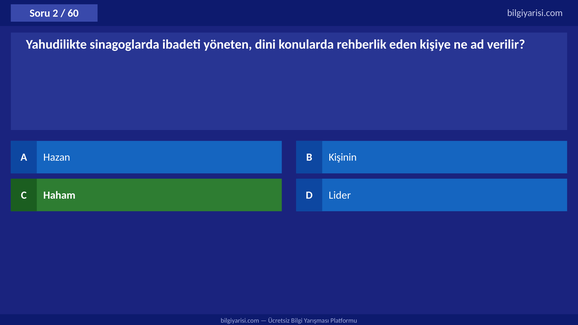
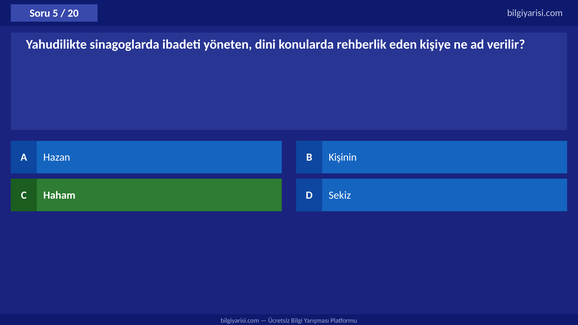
2: 2 -> 5
60: 60 -> 20
Lider: Lider -> Sekiz
